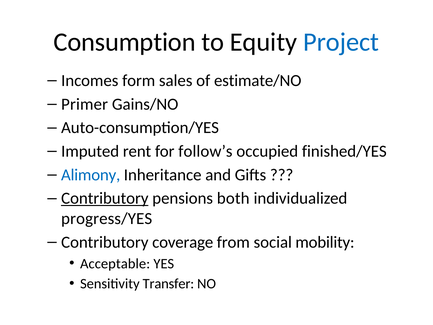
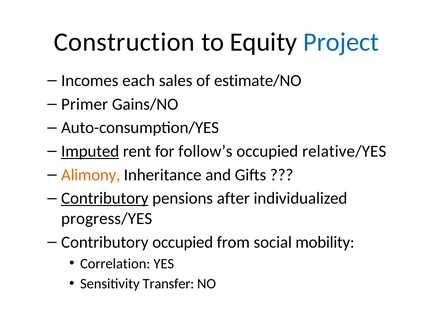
Consumption: Consumption -> Construction
form: form -> each
Imputed underline: none -> present
finished/YES: finished/YES -> relative/YES
Alimony colour: blue -> orange
both: both -> after
Contributory coverage: coverage -> occupied
Acceptable: Acceptable -> Correlation
